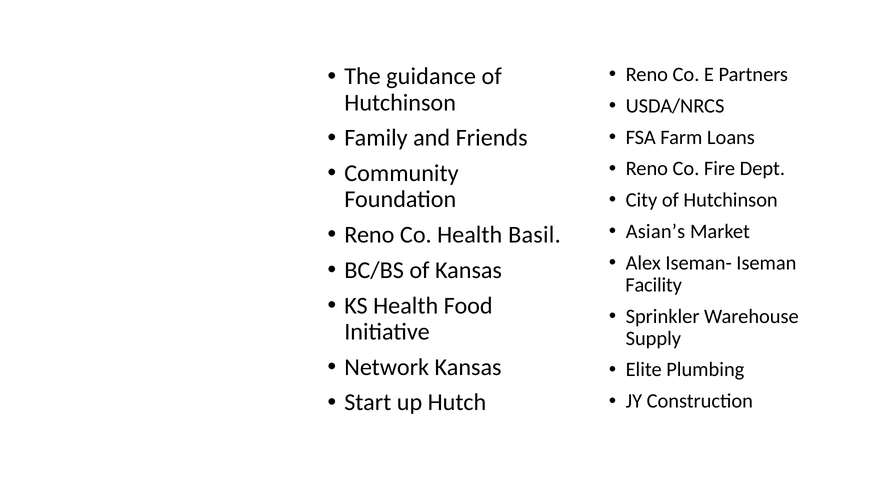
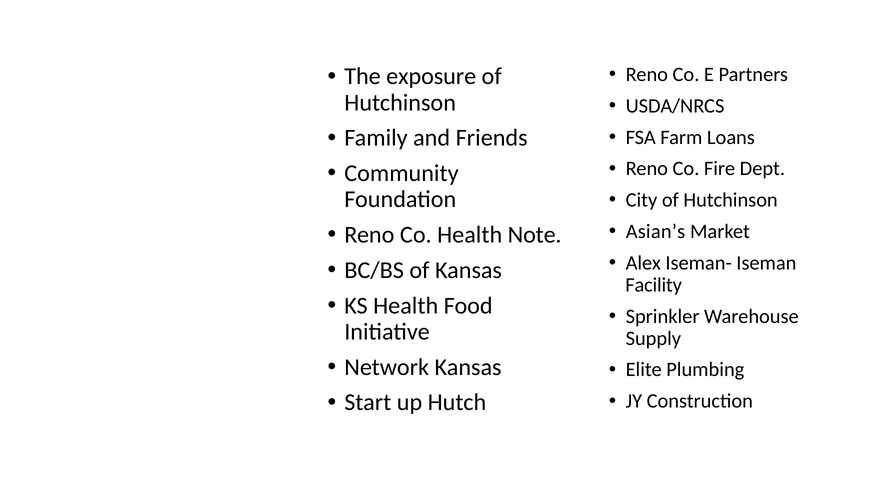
guidance: guidance -> exposure
Basil: Basil -> Note
